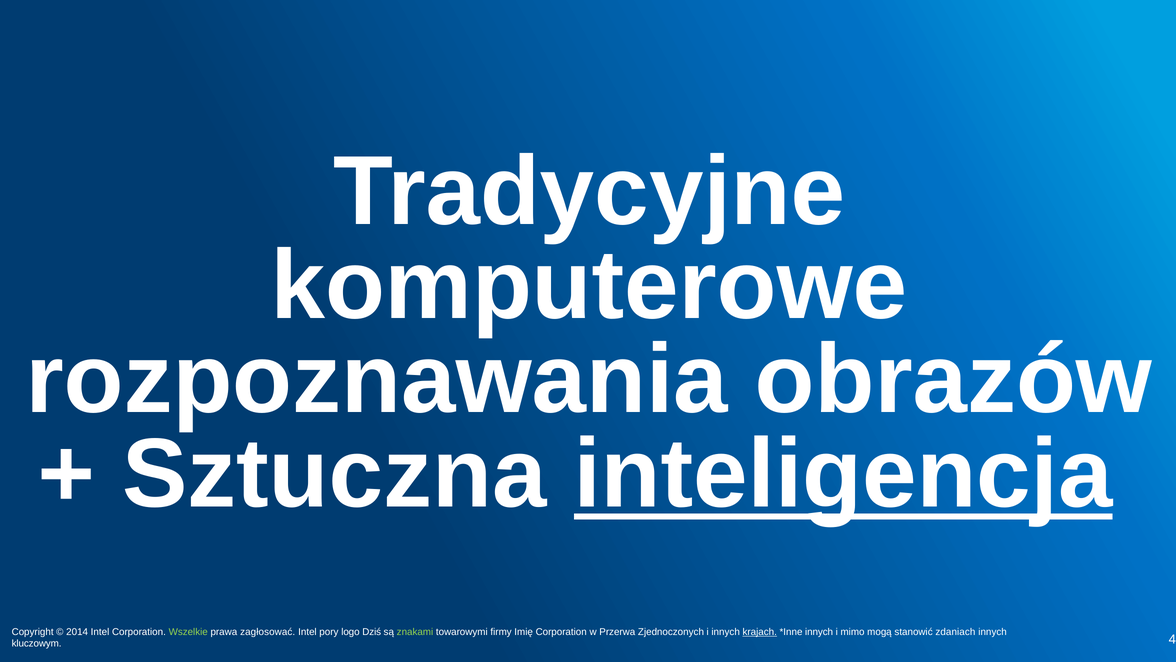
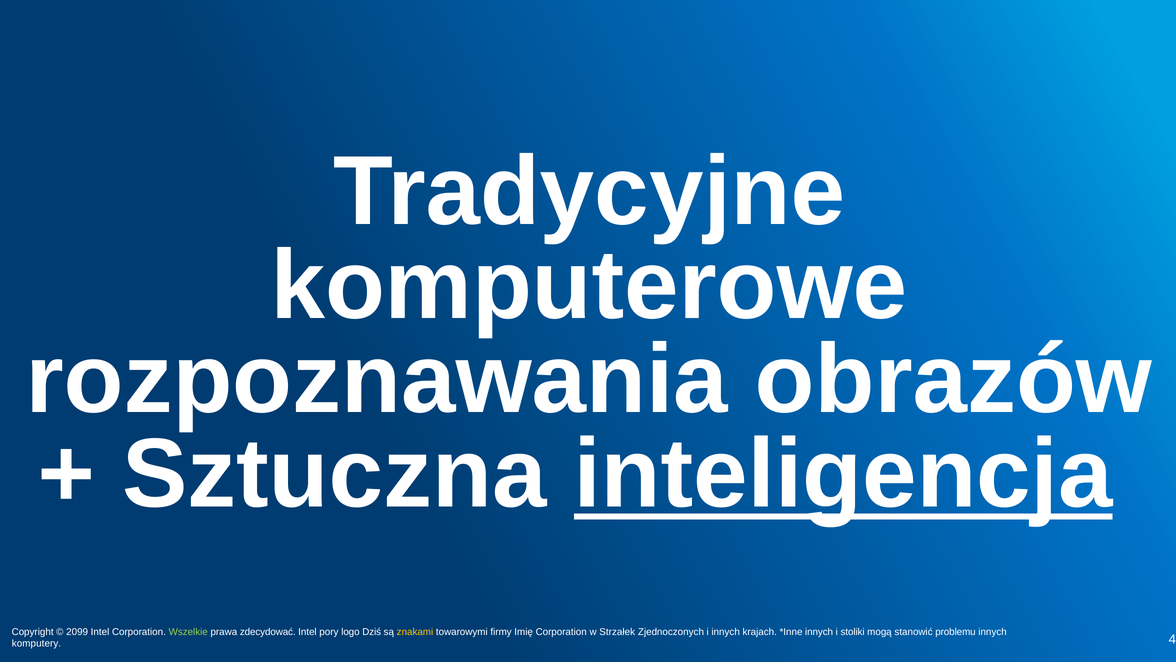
2014: 2014 -> 2099
zagłosować: zagłosować -> zdecydować
znakami colour: light green -> yellow
Przerwa: Przerwa -> Strzałek
krajach underline: present -> none
mimo: mimo -> stoliki
zdaniach: zdaniach -> problemu
kluczowym: kluczowym -> komputery
